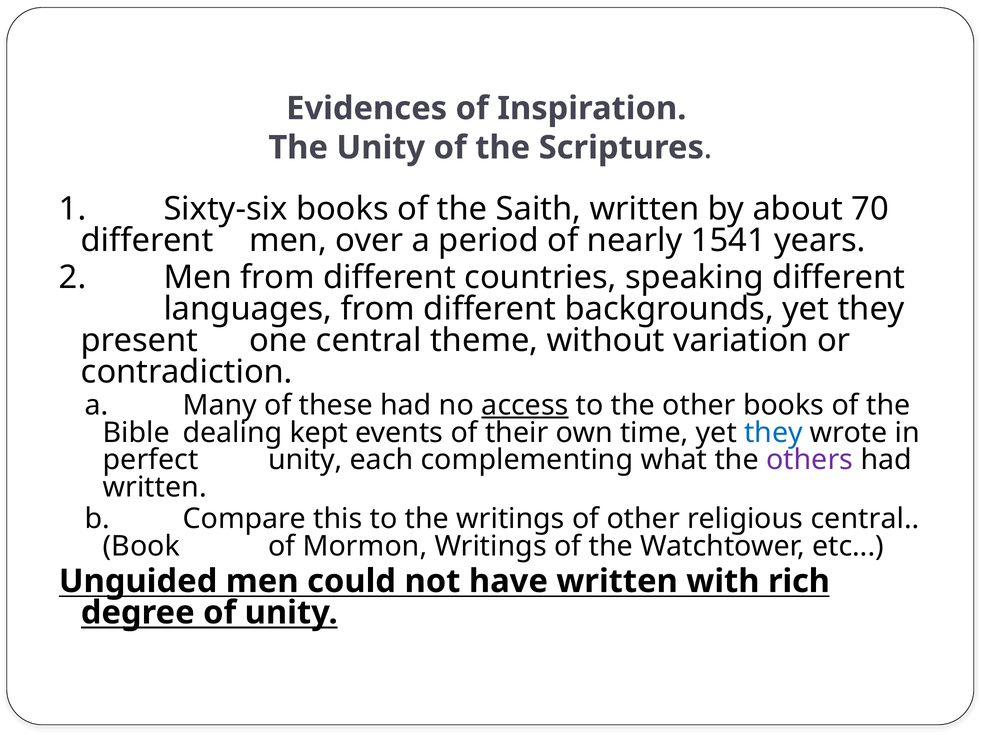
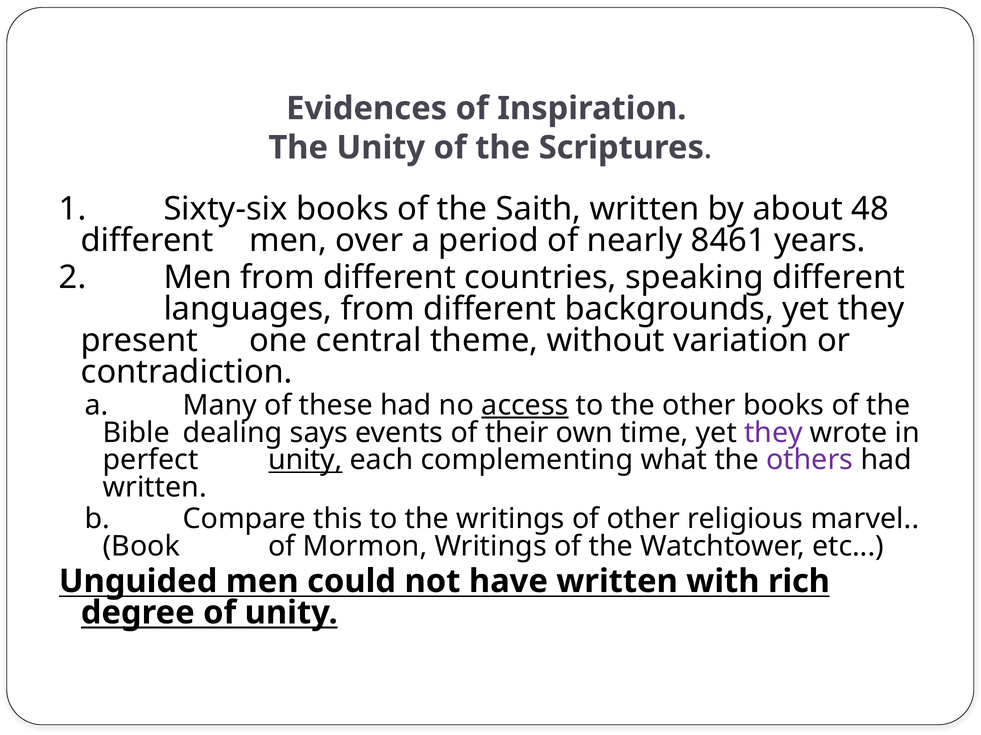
70: 70 -> 48
1541: 1541 -> 8461
kept: kept -> says
they at (773, 433) colour: blue -> purple
unity at (305, 461) underline: none -> present
religious central: central -> marvel
